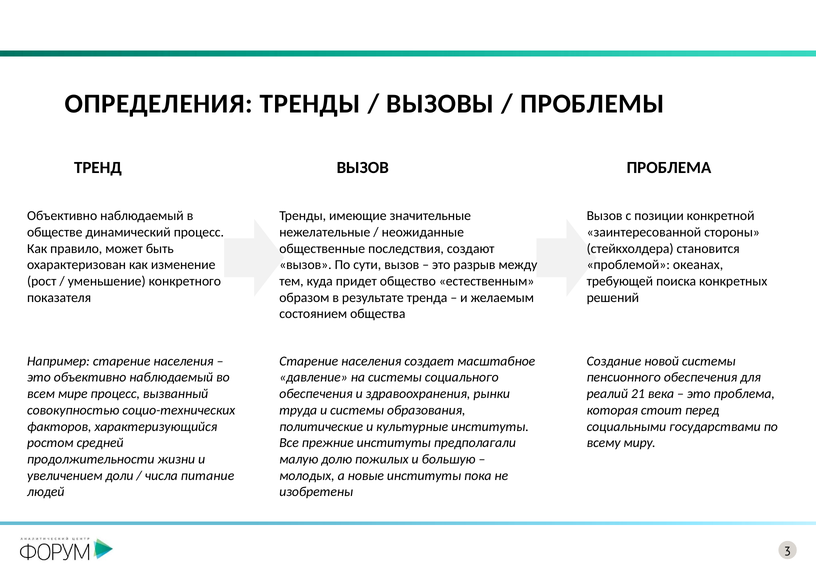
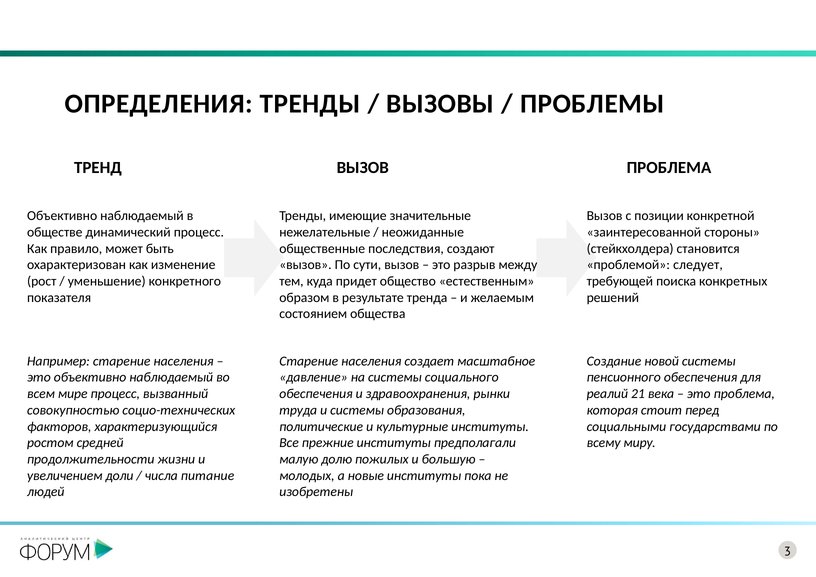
океанах: океанах -> следует
